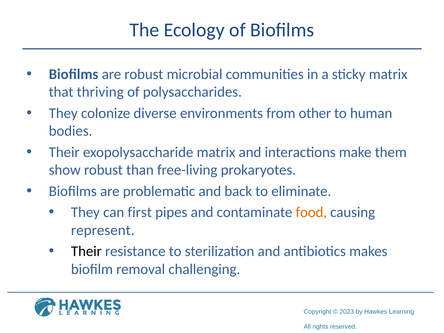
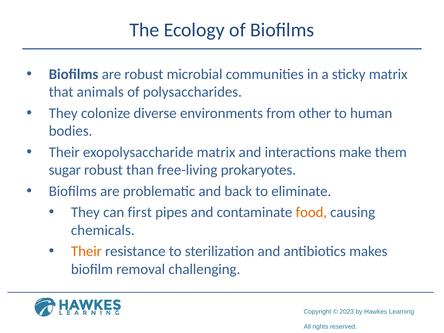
thriving: thriving -> animals
show: show -> sugar
represent: represent -> chemicals
Their at (86, 251) colour: black -> orange
